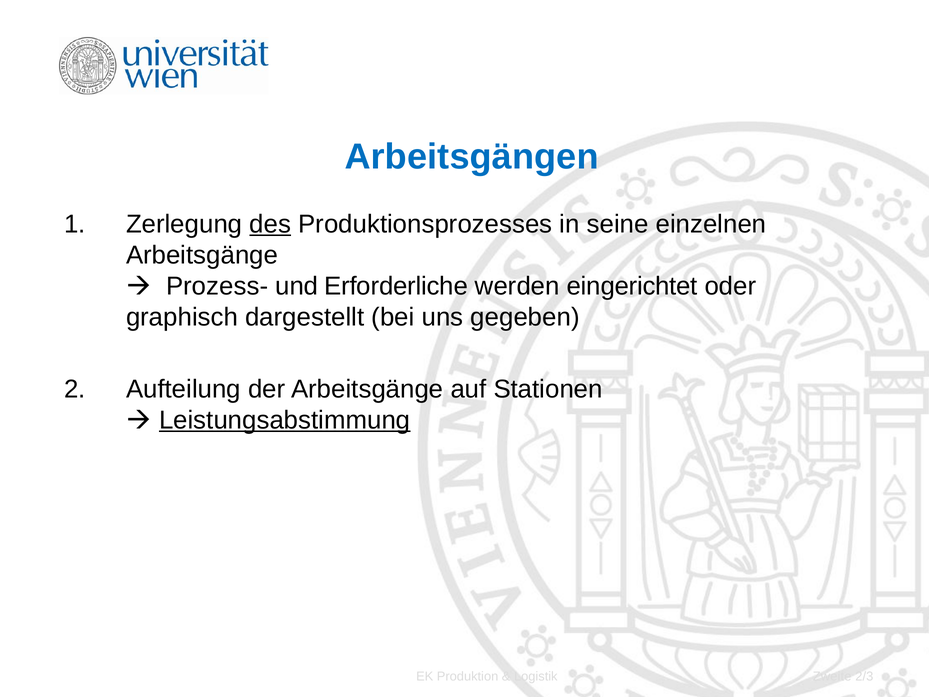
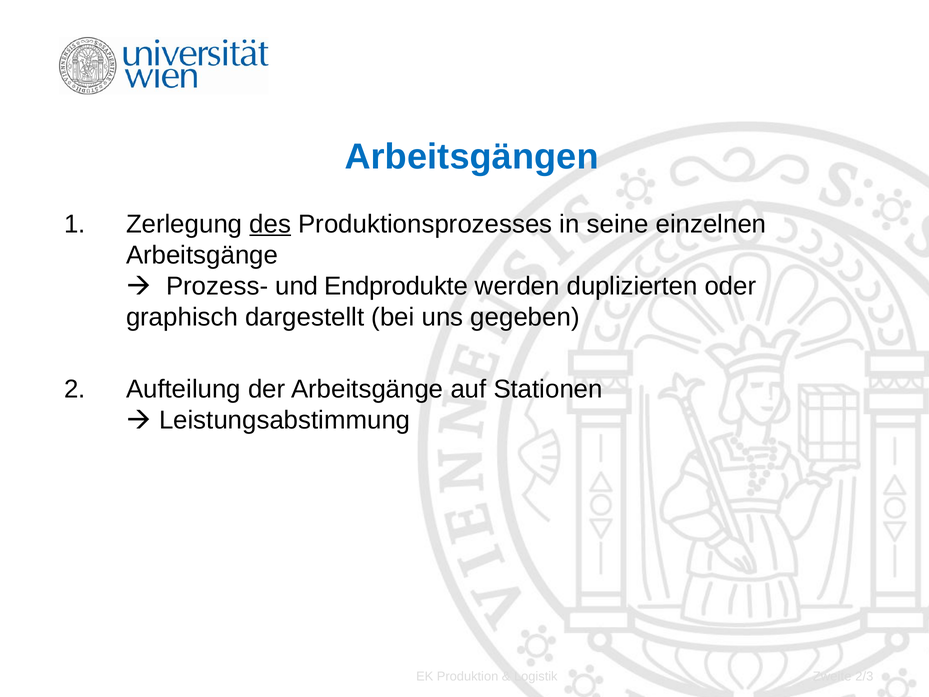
Erforderliche: Erforderliche -> Endprodukte
eingerichtet: eingerichtet -> duplizierten
Leistungsabstimmung underline: present -> none
